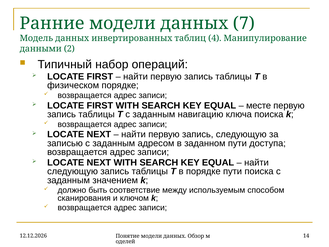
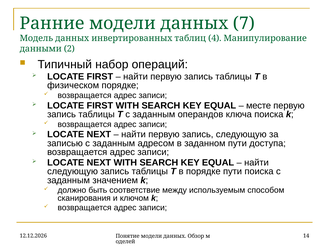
навигацию: навигацию -> операндов
